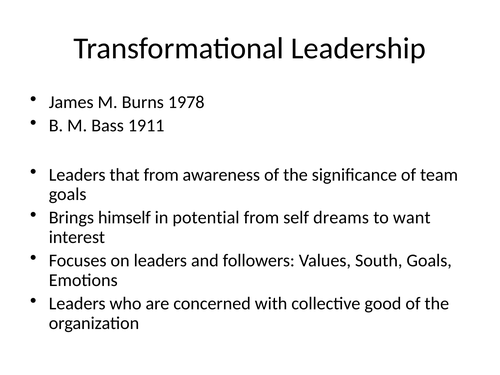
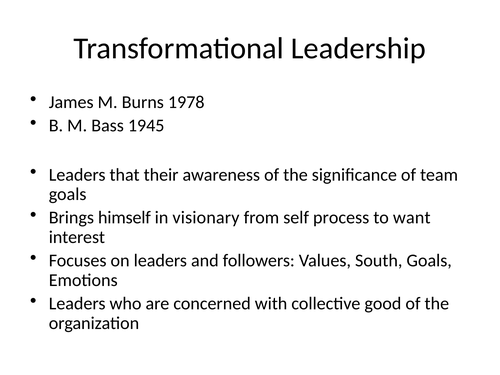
1911: 1911 -> 1945
that from: from -> their
potential: potential -> visionary
dreams: dreams -> process
